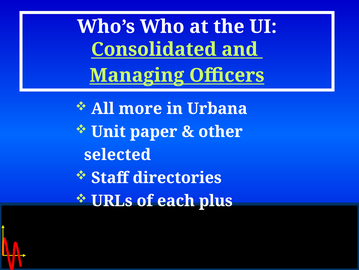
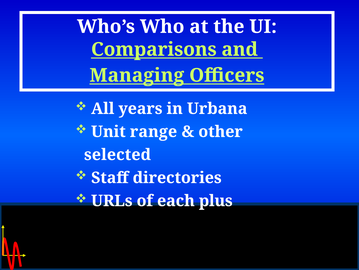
Consolidated: Consolidated -> Comparisons
more: more -> years
paper: paper -> range
